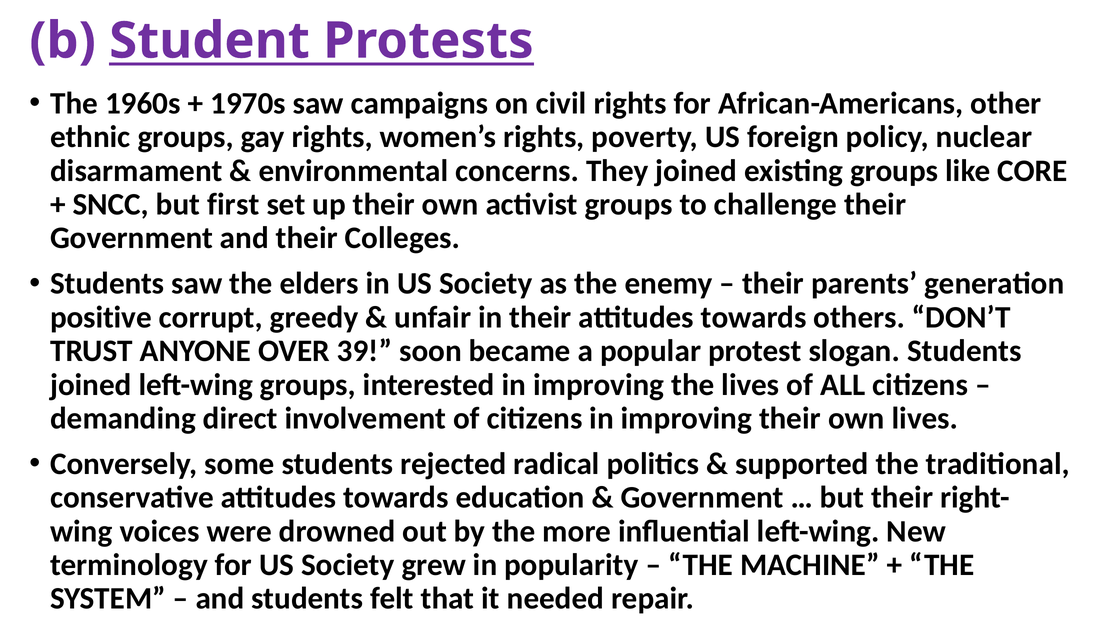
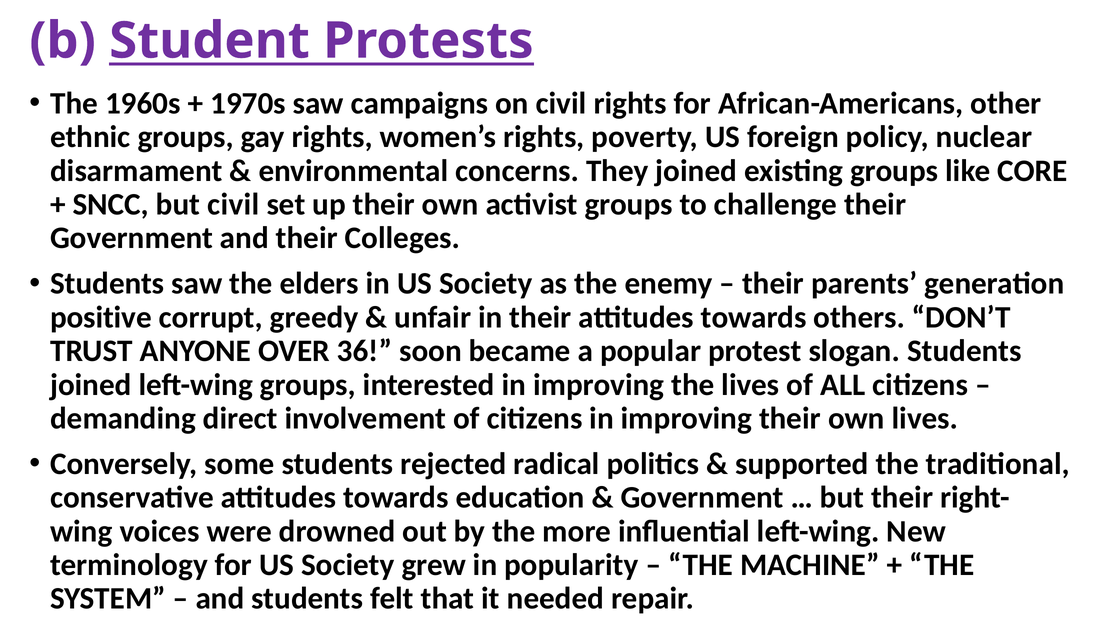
but first: first -> civil
39: 39 -> 36
